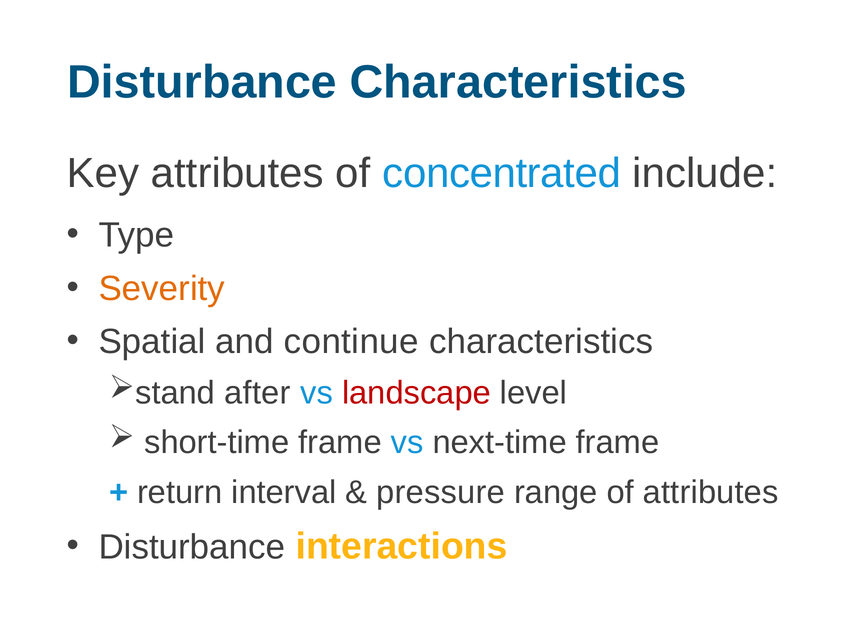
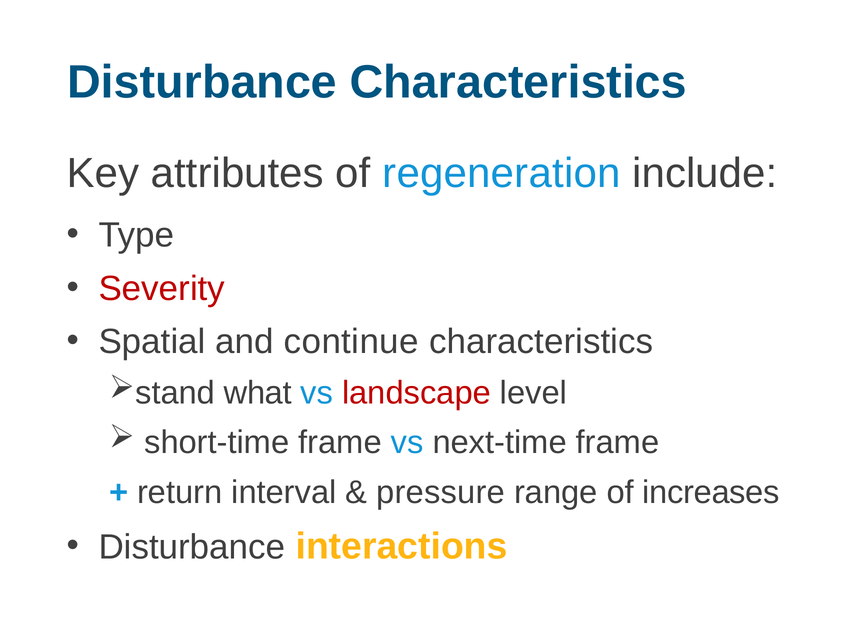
concentrated: concentrated -> regeneration
Severity colour: orange -> red
after: after -> what
of attributes: attributes -> increases
